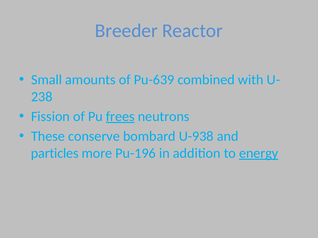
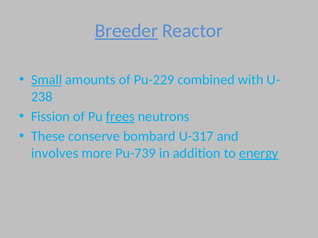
Breeder underline: none -> present
Small underline: none -> present
Pu-639: Pu-639 -> Pu-229
U-938: U-938 -> U-317
particles: particles -> involves
Pu-196: Pu-196 -> Pu-739
